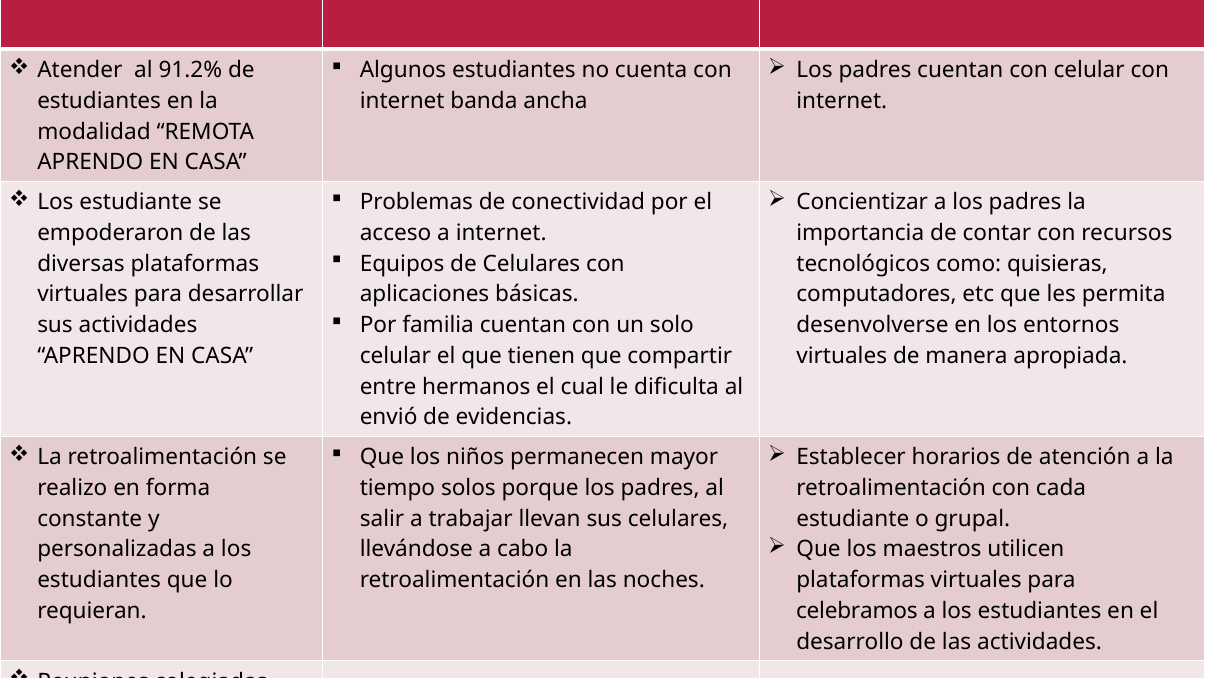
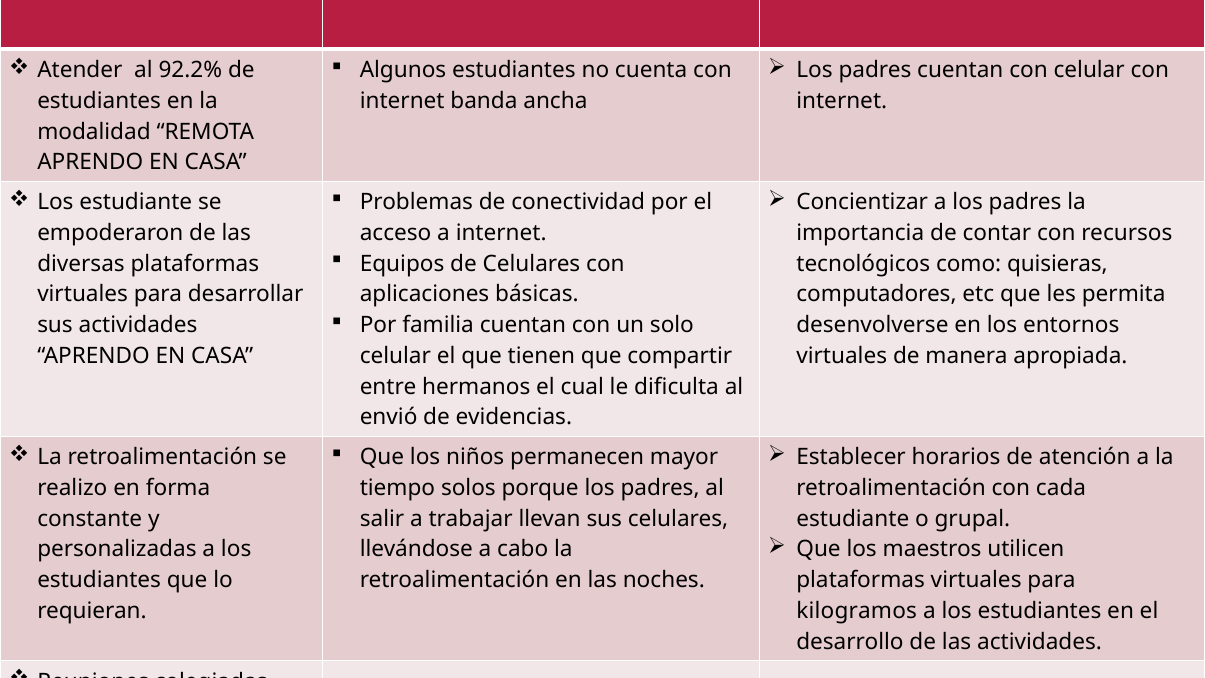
91.2%: 91.2% -> 92.2%
celebramos: celebramos -> kilogramos
